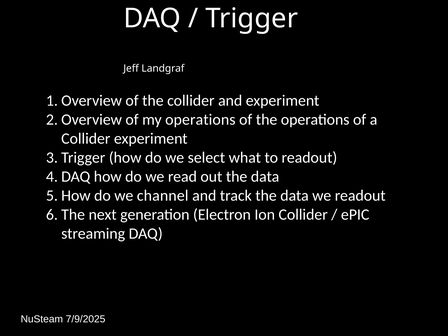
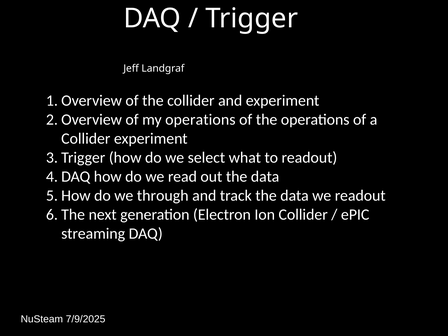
channel: channel -> through
